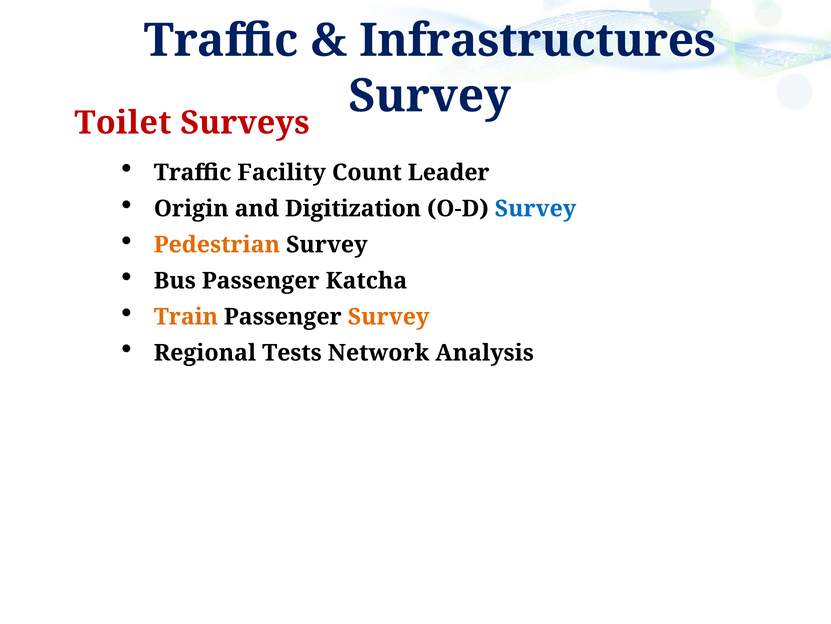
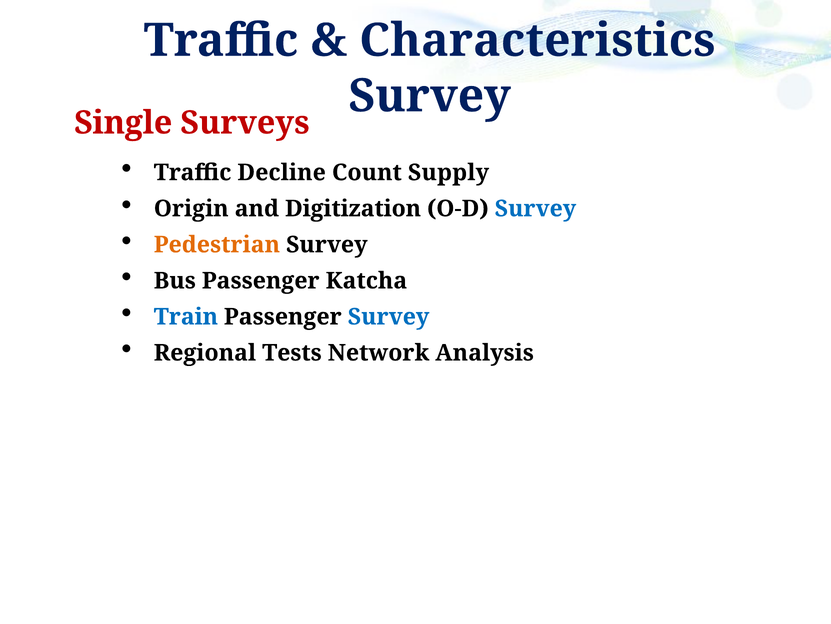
Infrastructures: Infrastructures -> Characteristics
Toilet: Toilet -> Single
Facility: Facility -> Decline
Leader: Leader -> Supply
Train colour: orange -> blue
Survey at (389, 316) colour: orange -> blue
